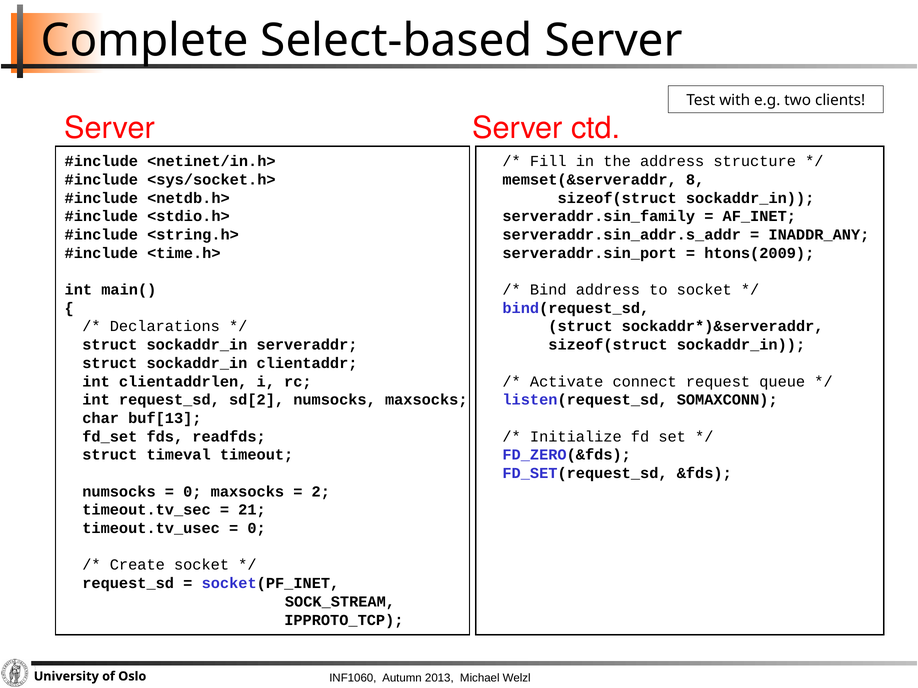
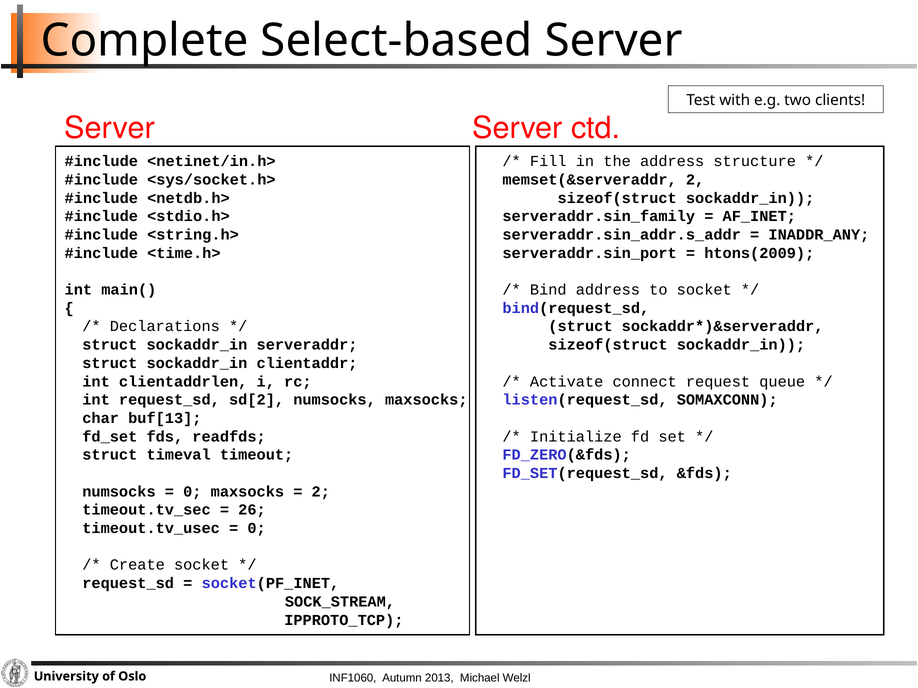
memset(&serveraddr 8: 8 -> 2
21: 21 -> 26
